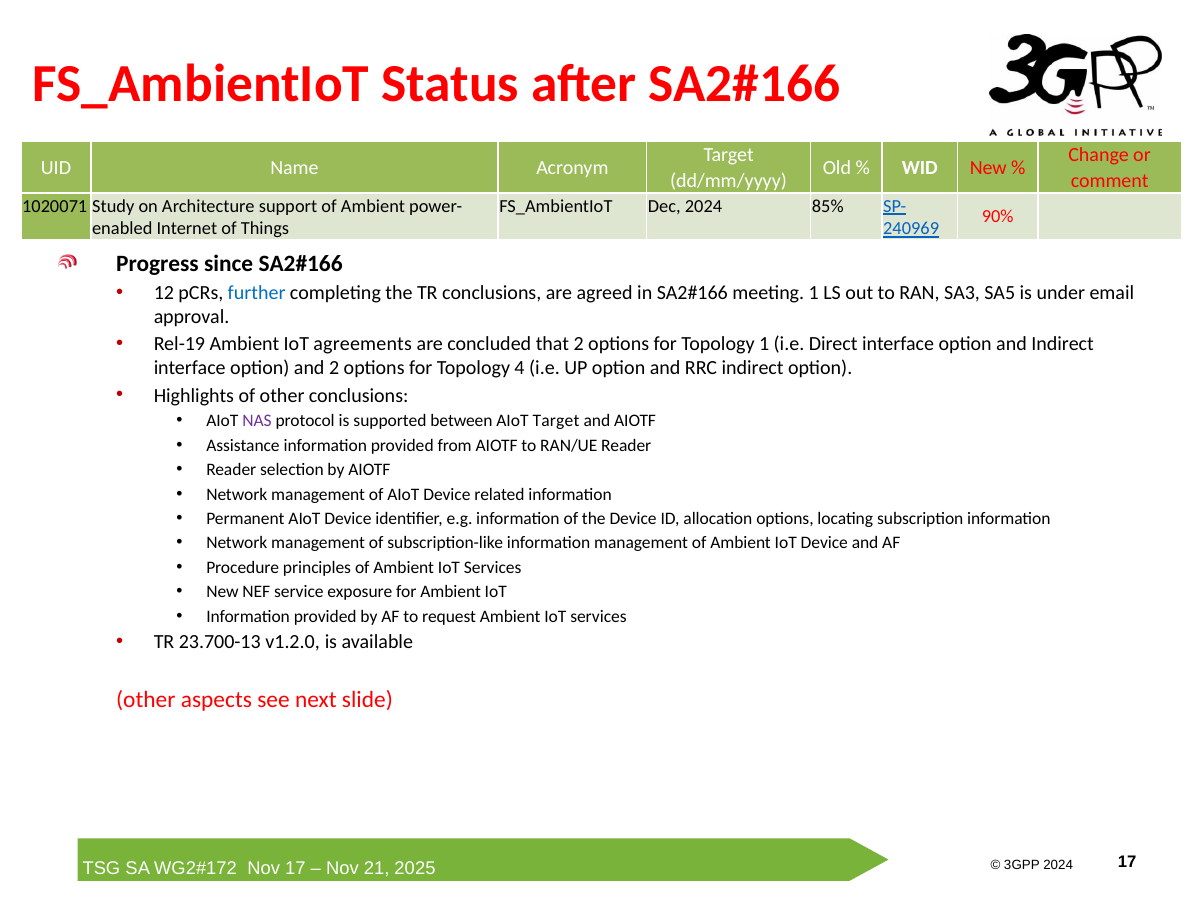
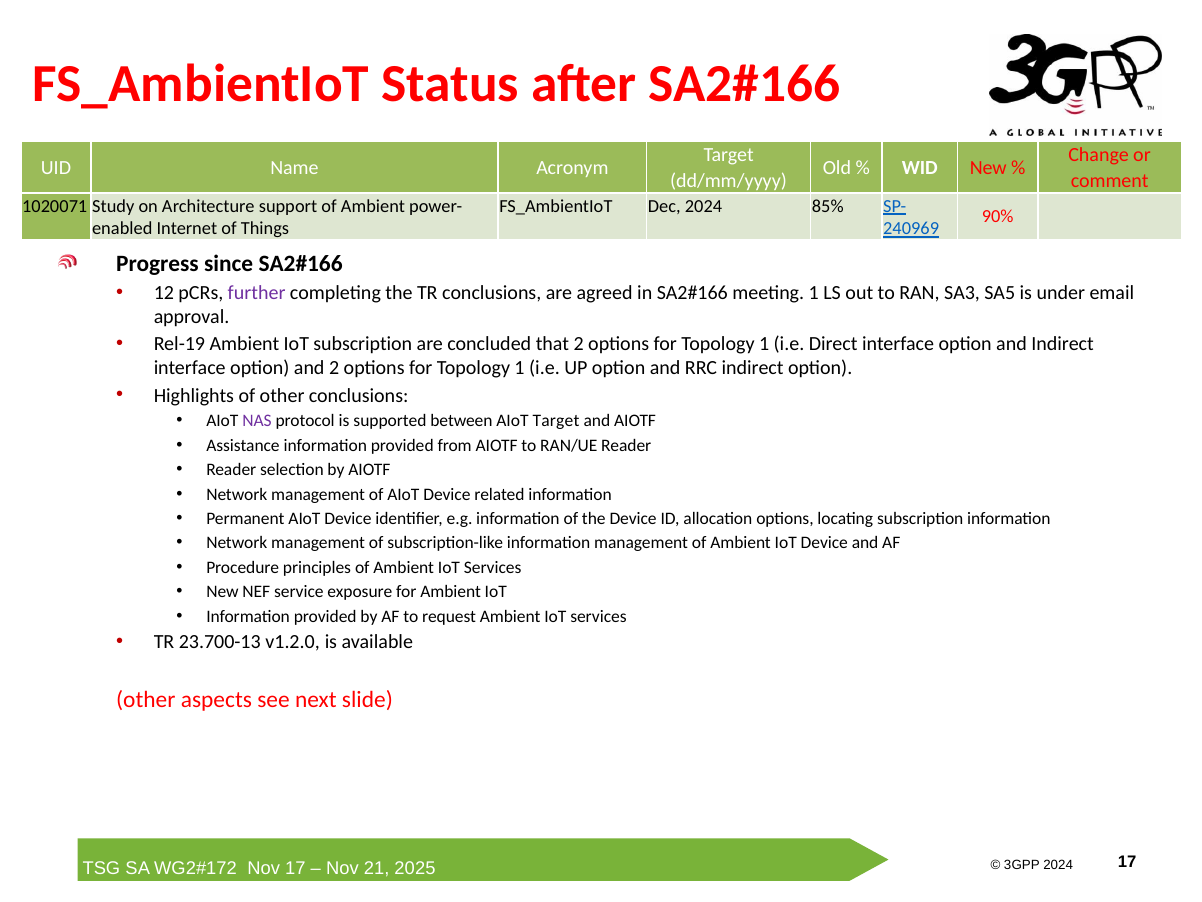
further colour: blue -> purple
IoT agreements: agreements -> subscription
4 at (520, 368): 4 -> 1
